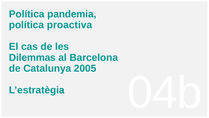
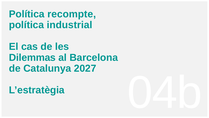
pandemia: pandemia -> recompte
proactiva: proactiva -> industrial
2005: 2005 -> 2027
